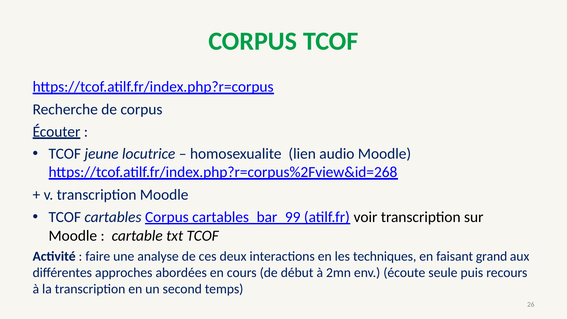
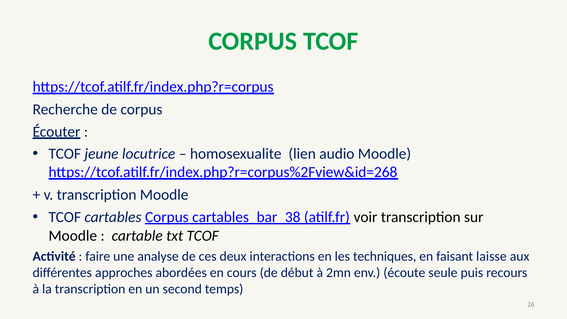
cartables_bar_99: cartables_bar_99 -> cartables_bar_38
grand: grand -> laisse
